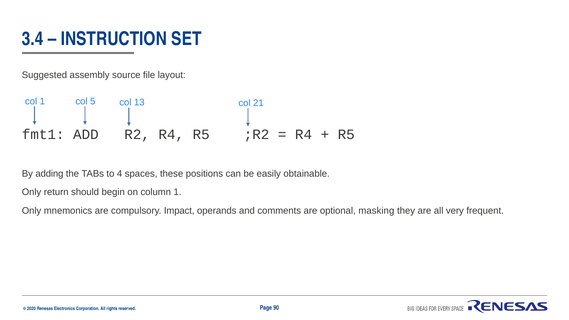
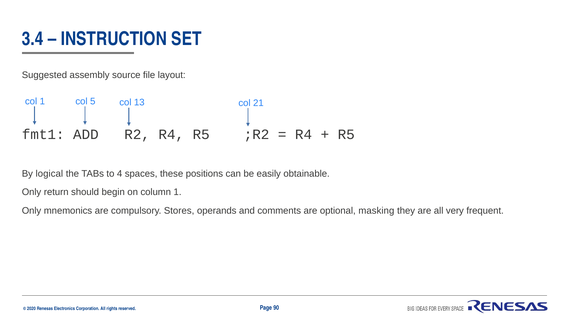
adding: adding -> logical
Impact: Impact -> Stores
